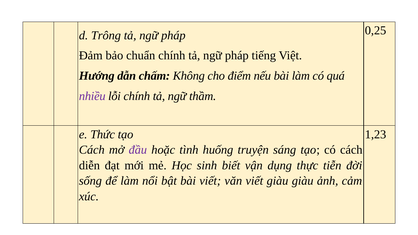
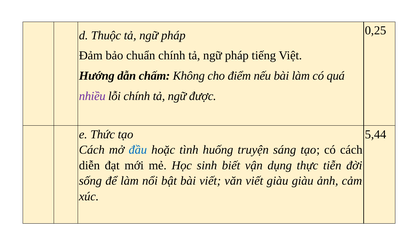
Trông: Trông -> Thuộc
thầm: thầm -> được
1,23: 1,23 -> 5,44
đầu colour: purple -> blue
